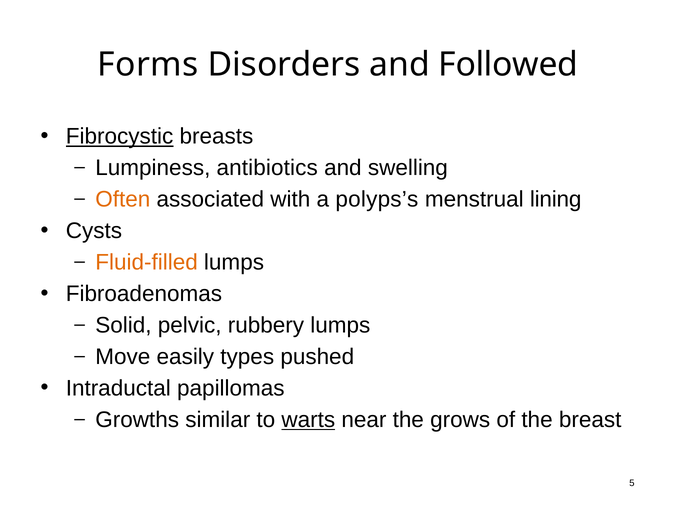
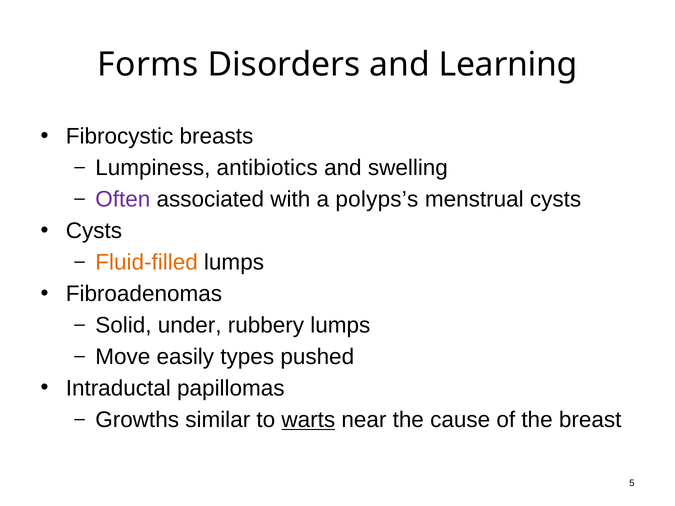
Followed: Followed -> Learning
Fibrocystic underline: present -> none
Often colour: orange -> purple
menstrual lining: lining -> cysts
pelvic: pelvic -> under
grows: grows -> cause
